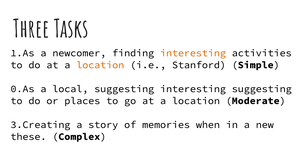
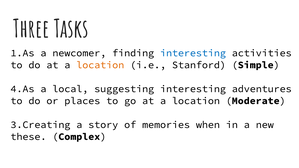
interesting at (193, 53) colour: orange -> blue
0.As: 0.As -> 4.As
interesting suggesting: suggesting -> adventures
